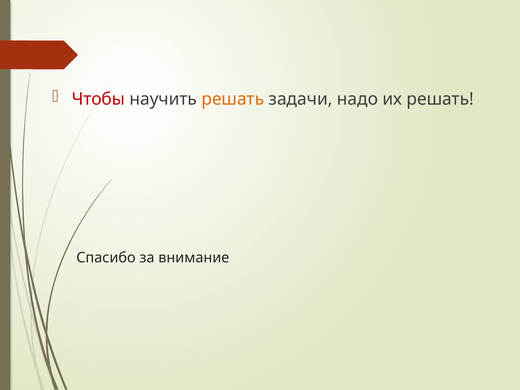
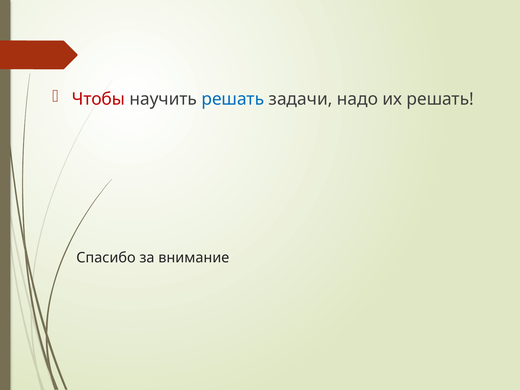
решать at (233, 99) colour: orange -> blue
